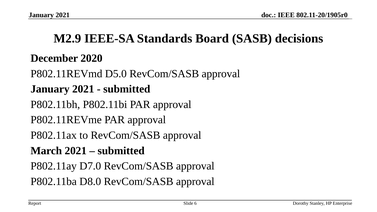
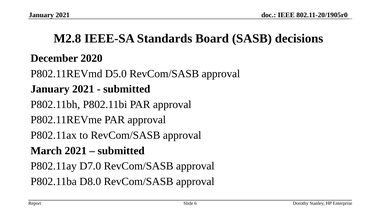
M2.9: M2.9 -> M2.8
